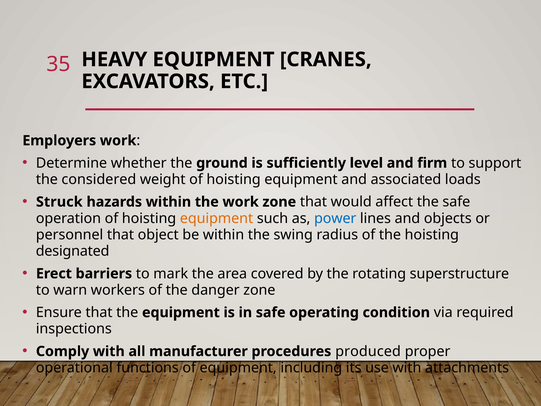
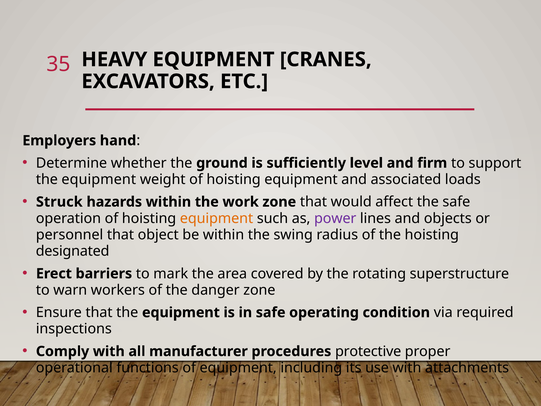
Employers work: work -> hand
considered at (99, 179): considered -> equipment
power colour: blue -> purple
produced: produced -> protective
